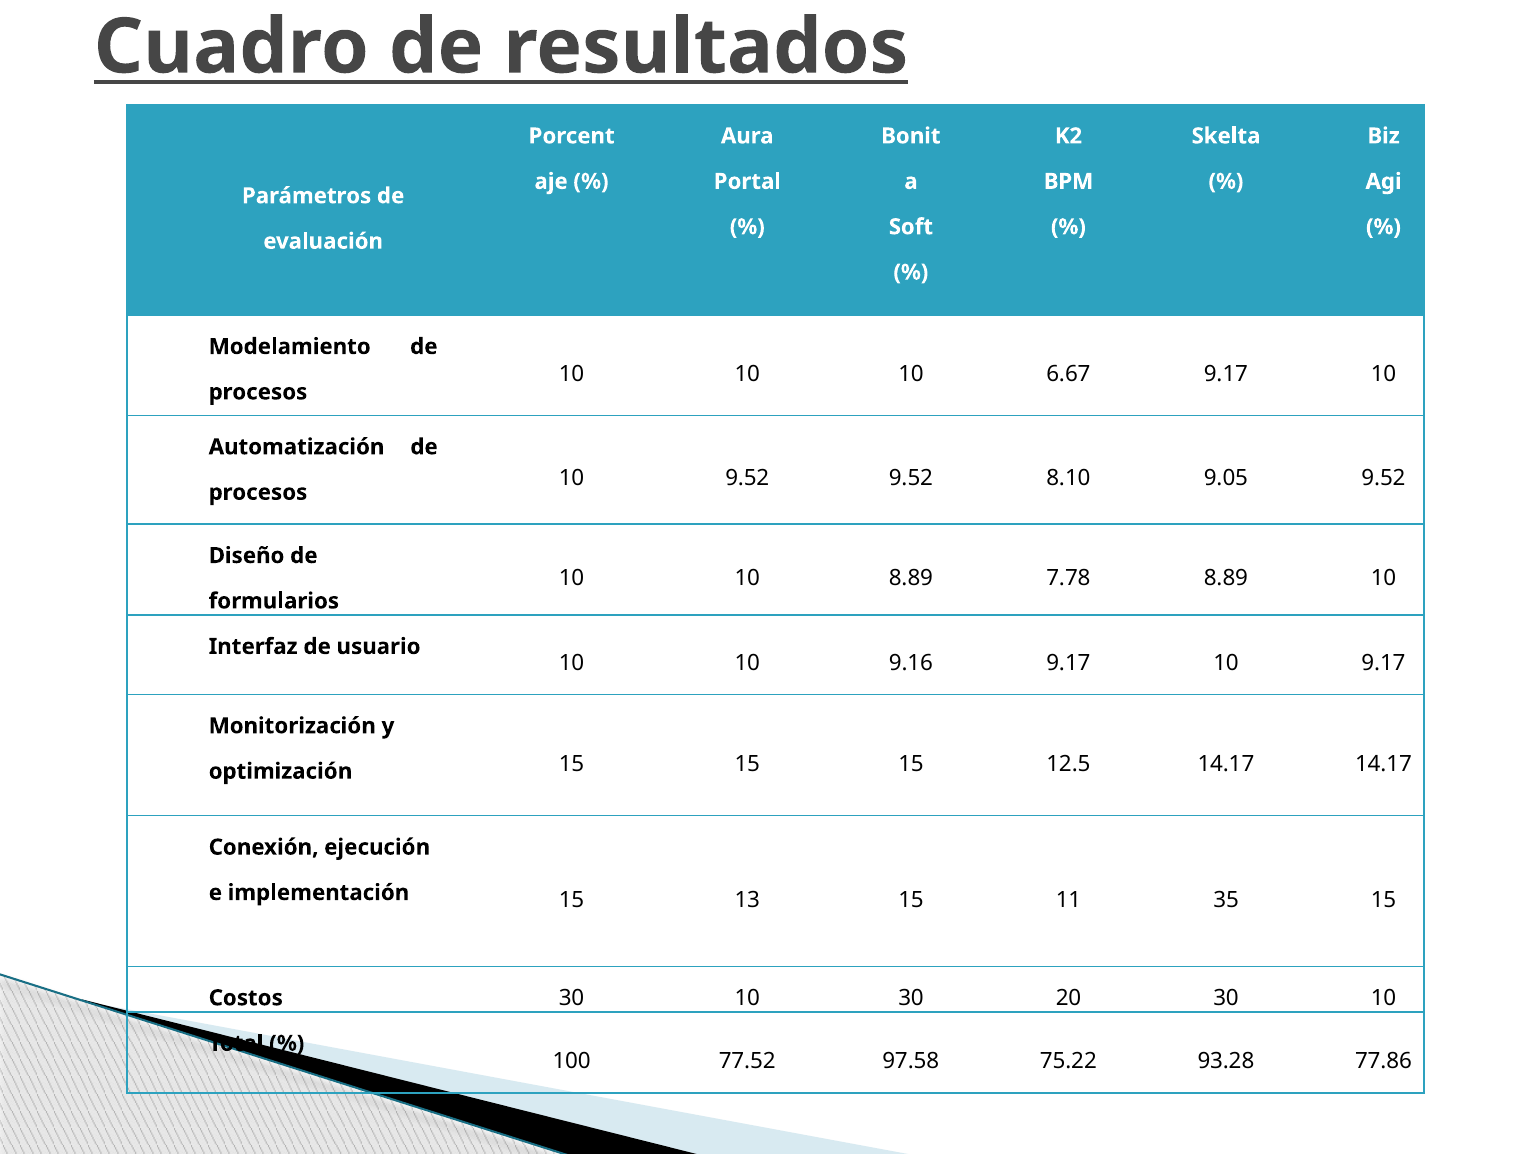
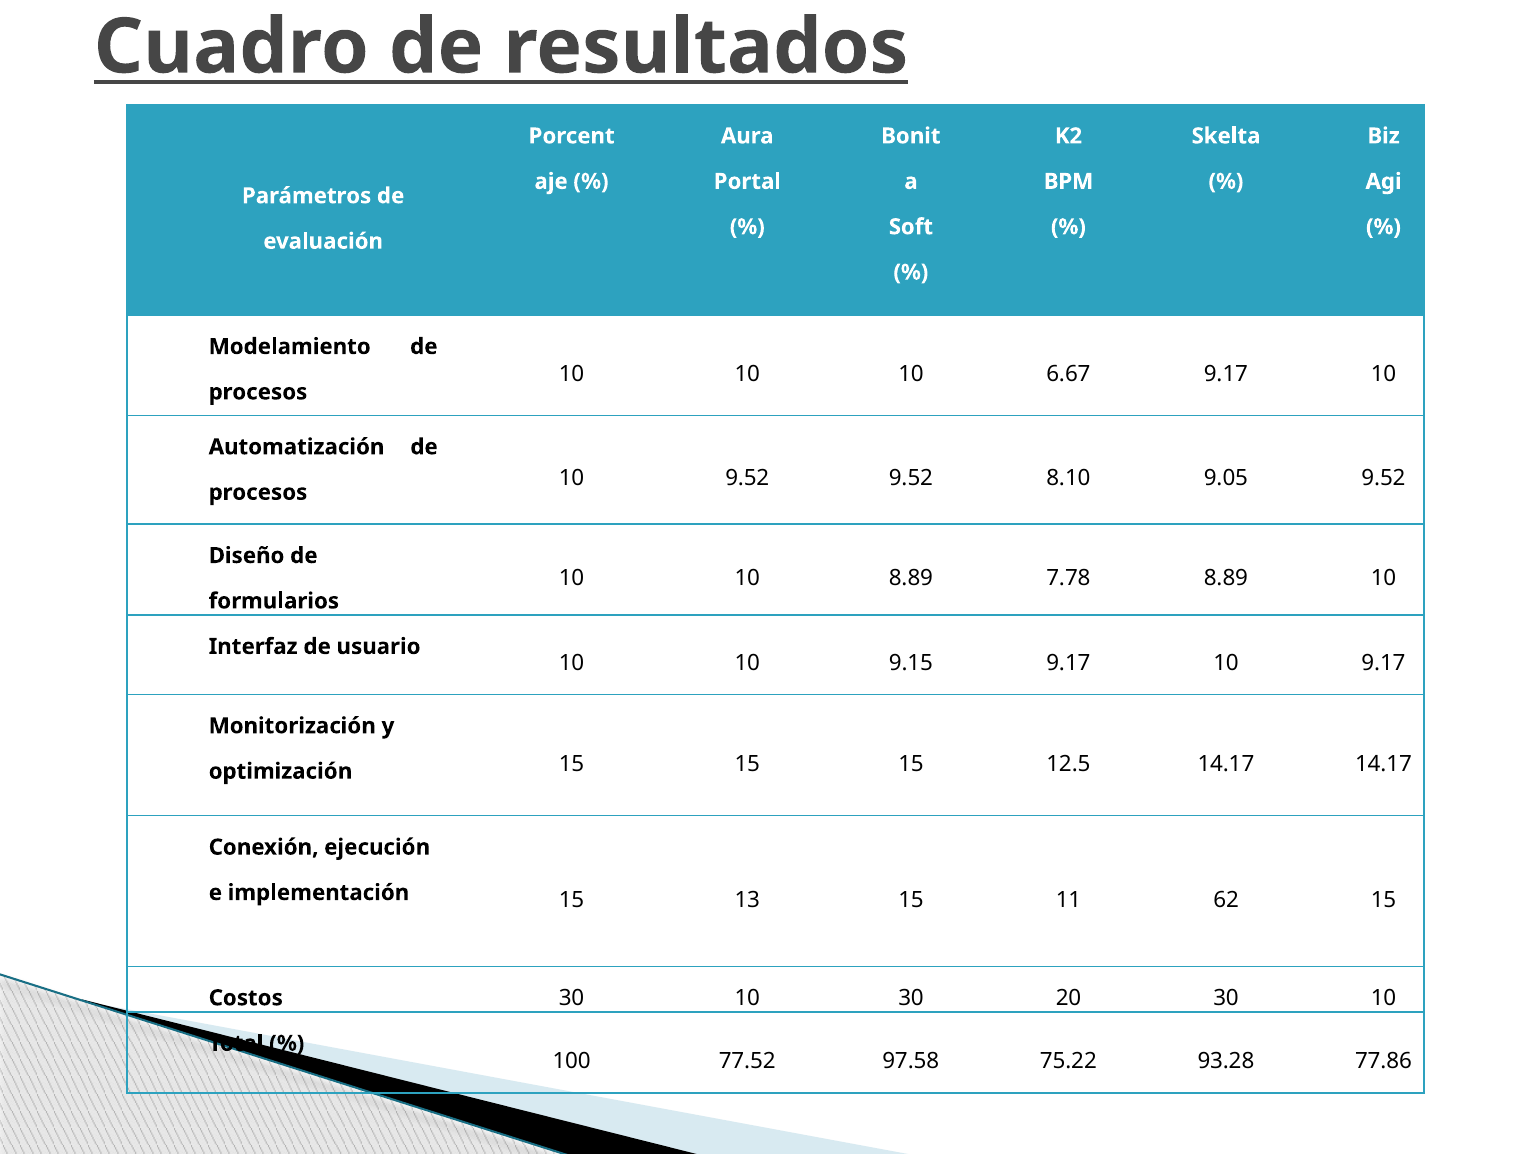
9.16: 9.16 -> 9.15
35: 35 -> 62
